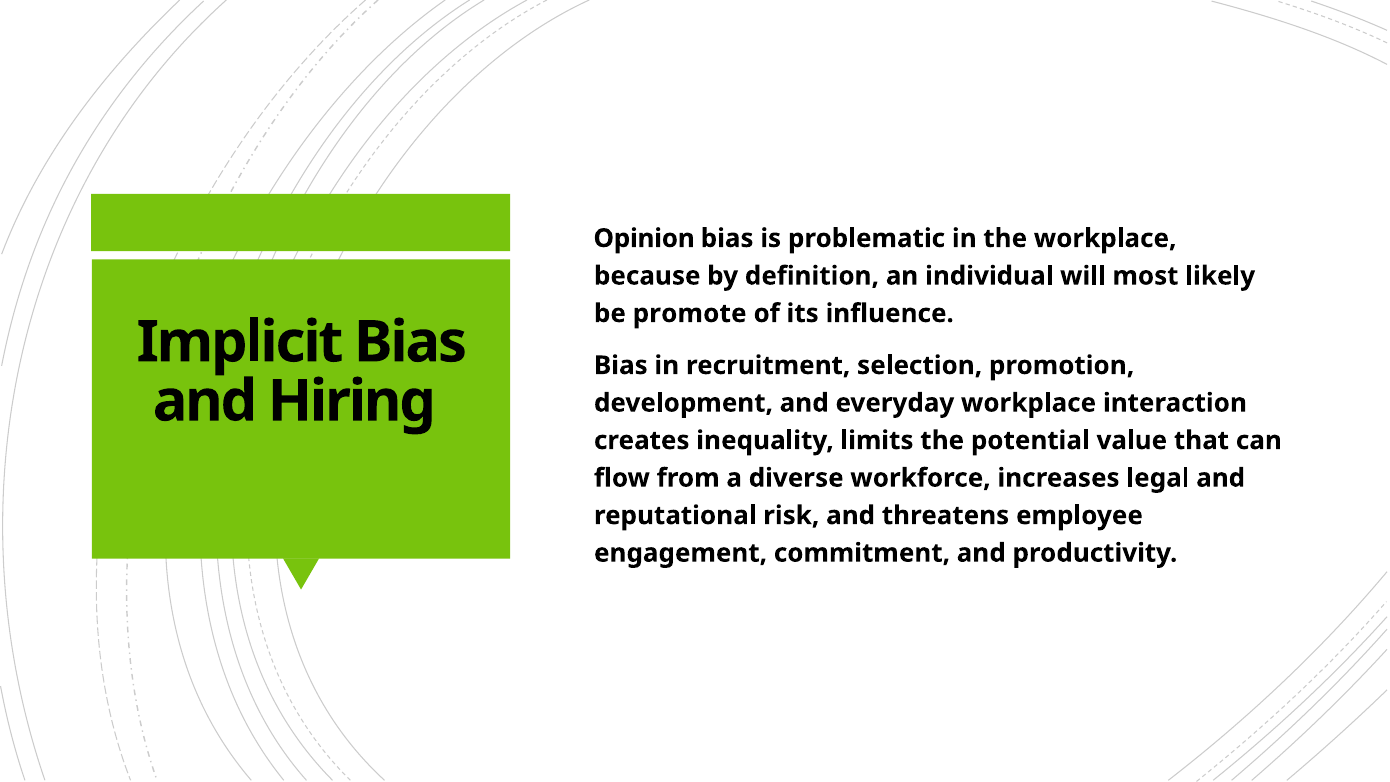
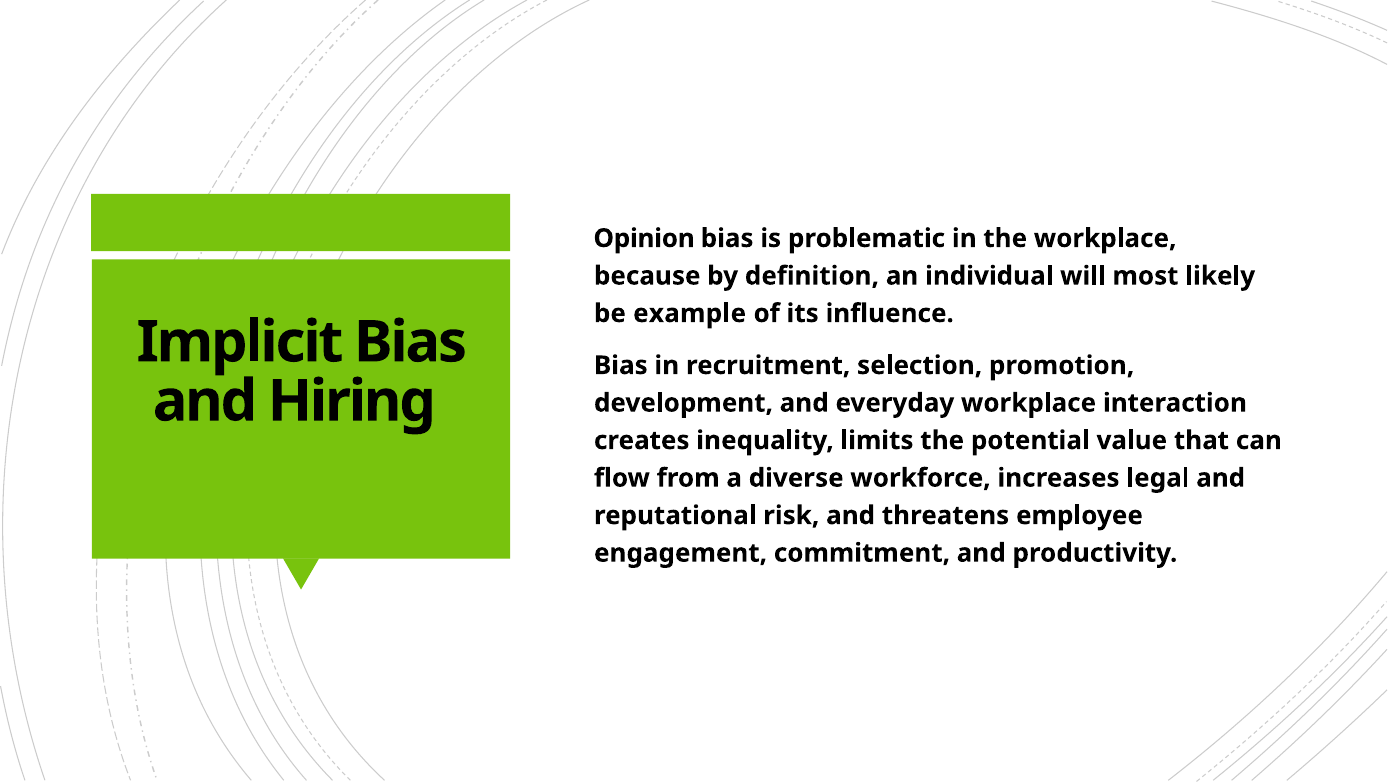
promote: promote -> example
